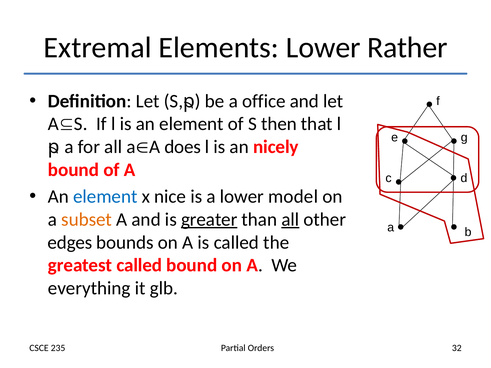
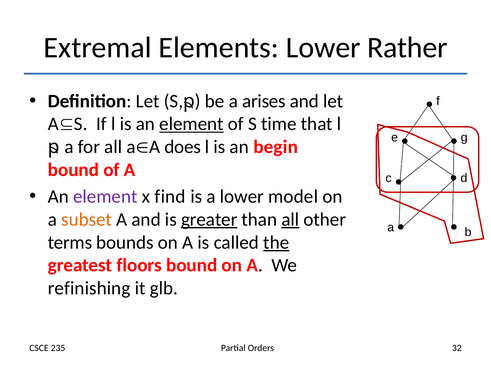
office: office -> arises
element at (191, 124) underline: none -> present
then: then -> time
nicely: nicely -> begin
element at (105, 197) colour: blue -> purple
nice: nice -> find
edges: edges -> terms
the underline: none -> present
greatest called: called -> floors
everything: everything -> refinishing
